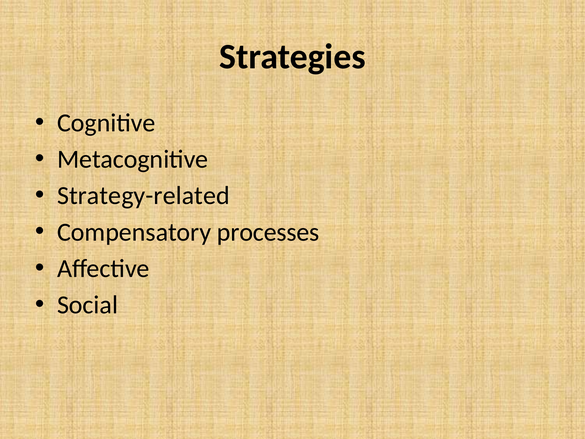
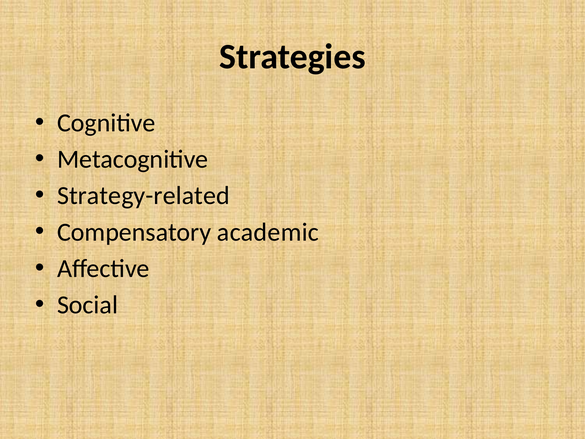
processes: processes -> academic
